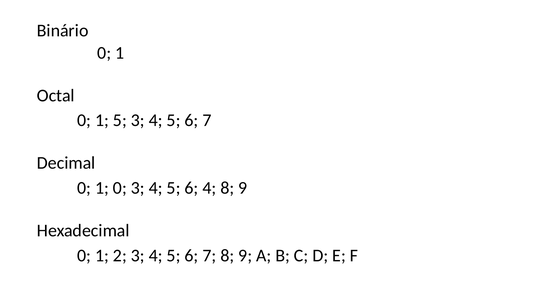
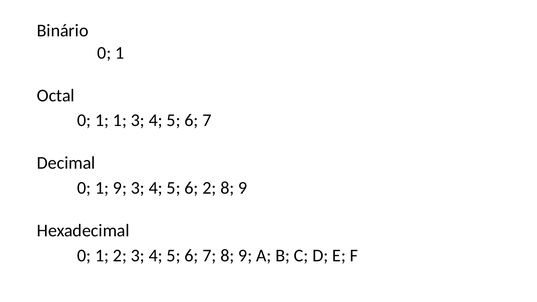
1 5: 5 -> 1
1 0: 0 -> 9
6 4: 4 -> 2
